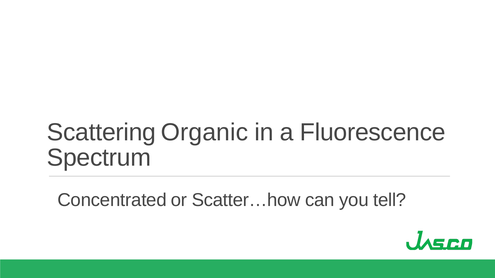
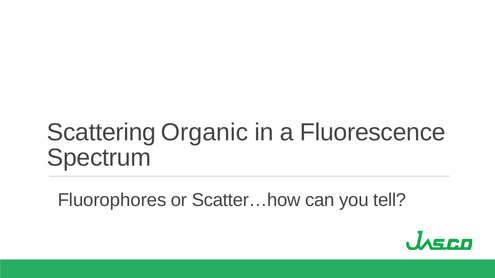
Concentrated: Concentrated -> Fluorophores
